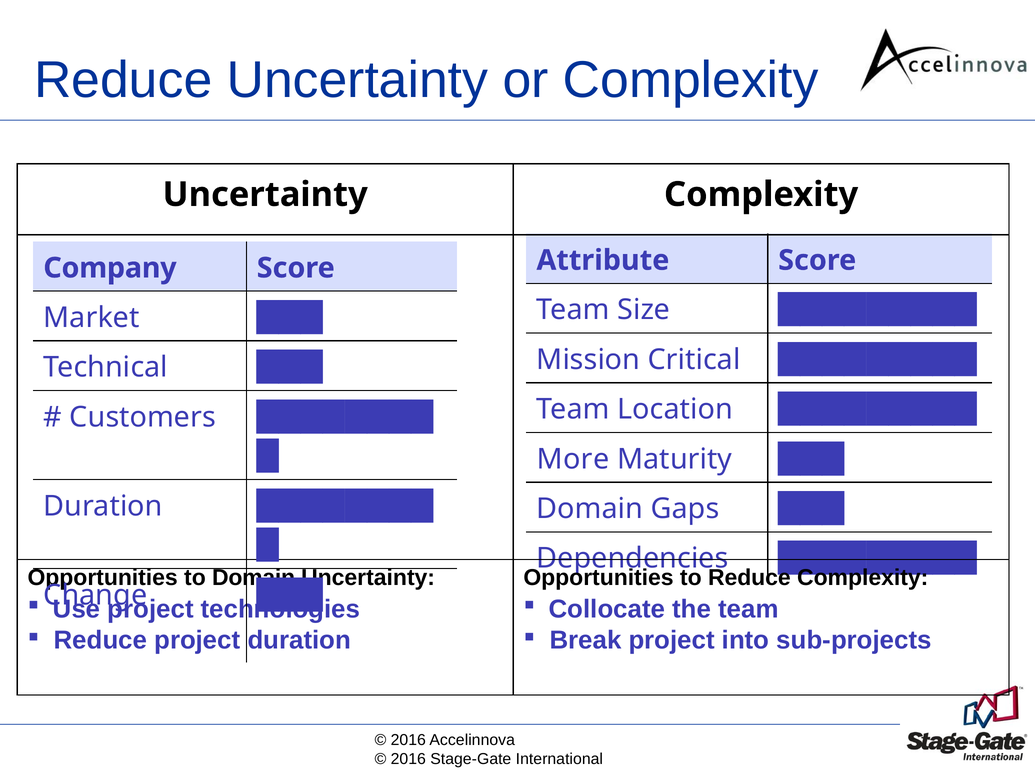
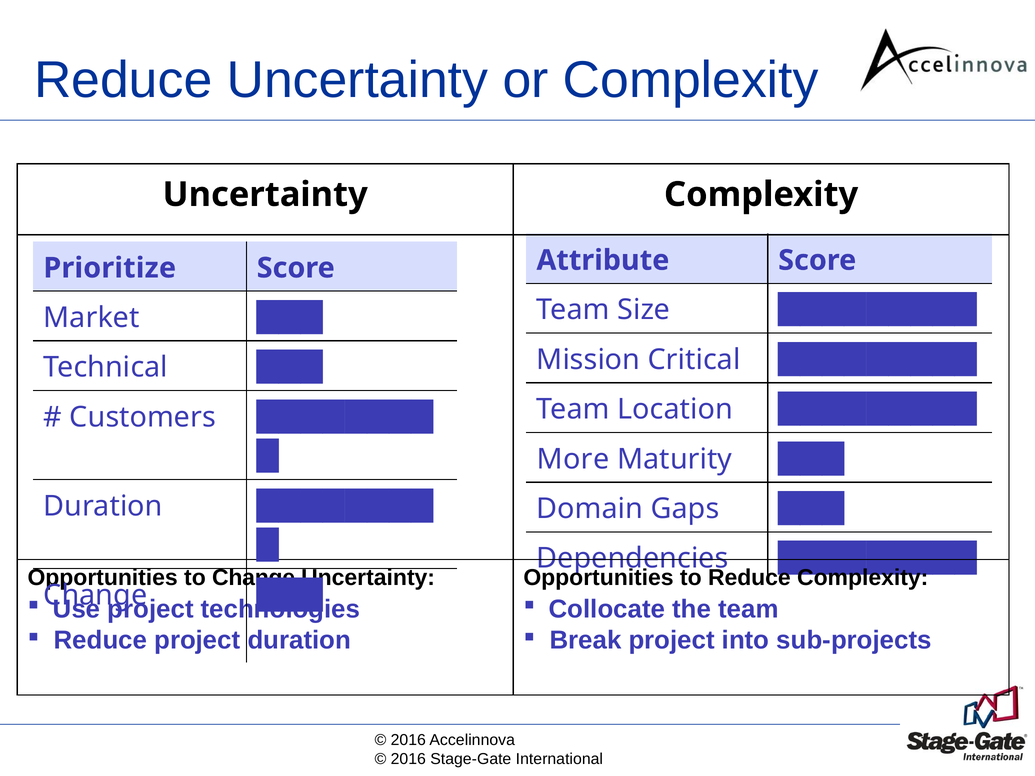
Company: Company -> Prioritize
to Domain: Domain -> Change
